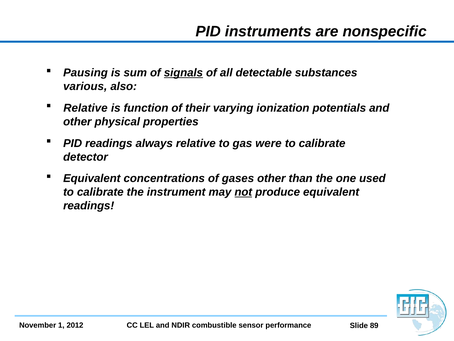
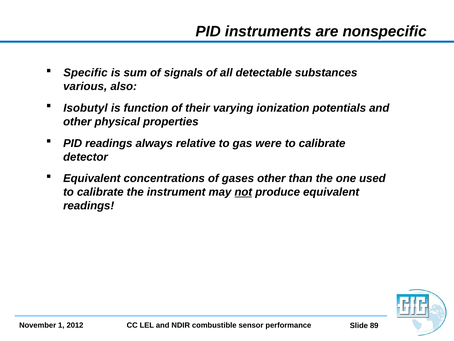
Pausing: Pausing -> Specific
signals underline: present -> none
Relative at (85, 108): Relative -> Isobutyl
